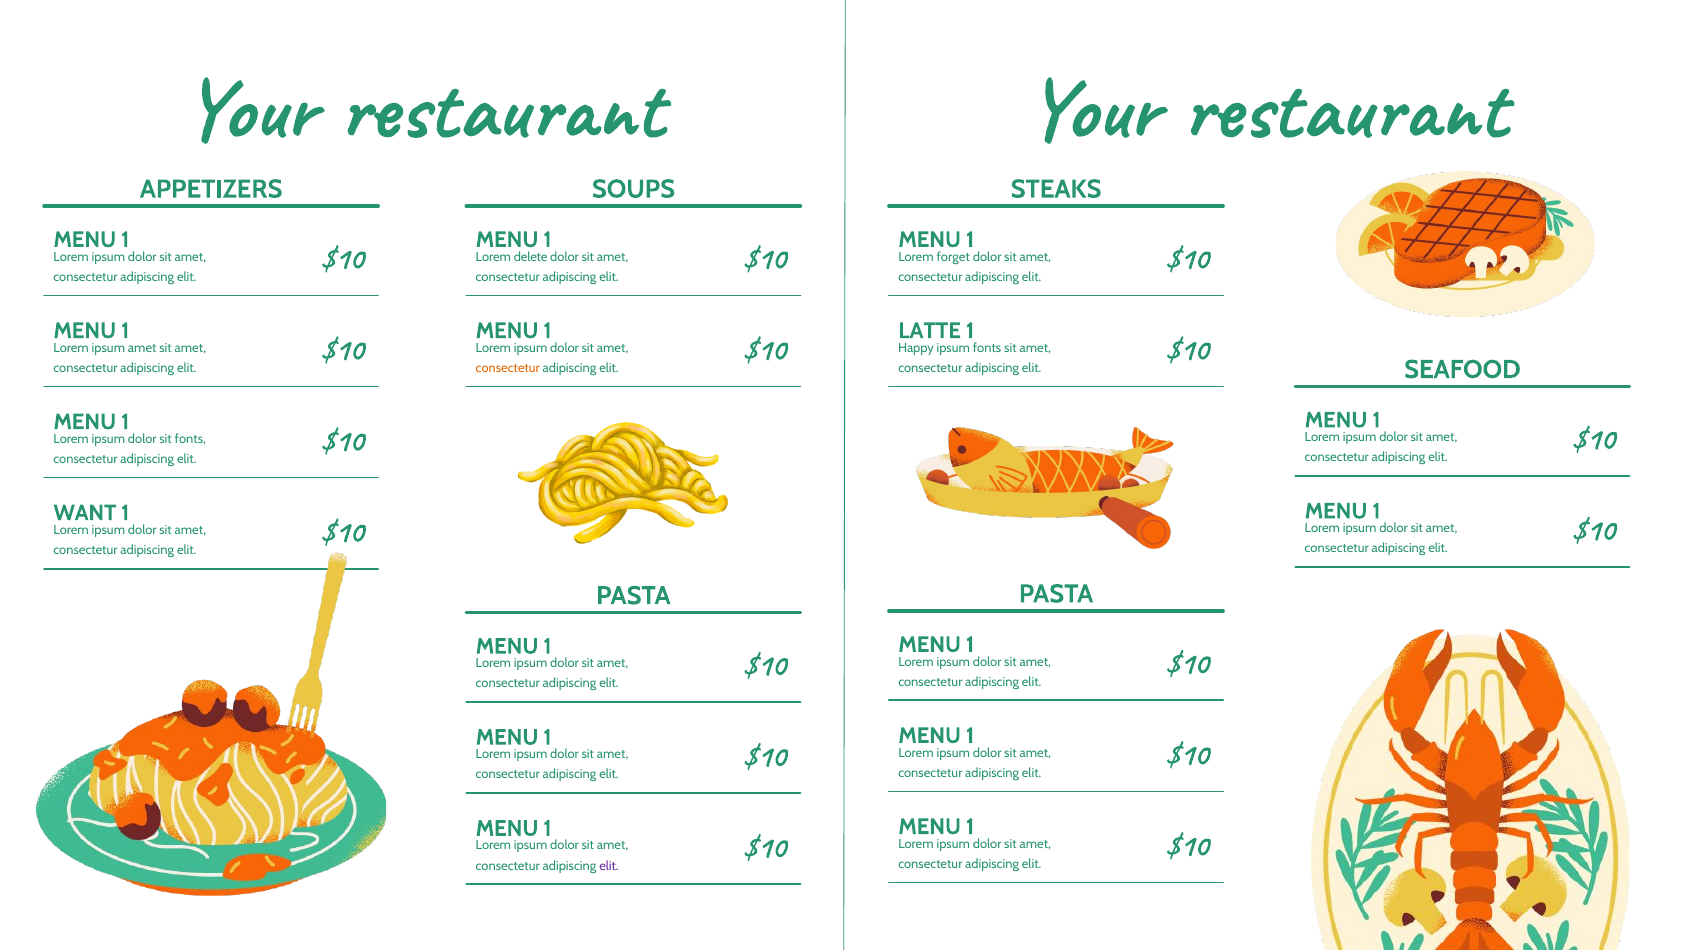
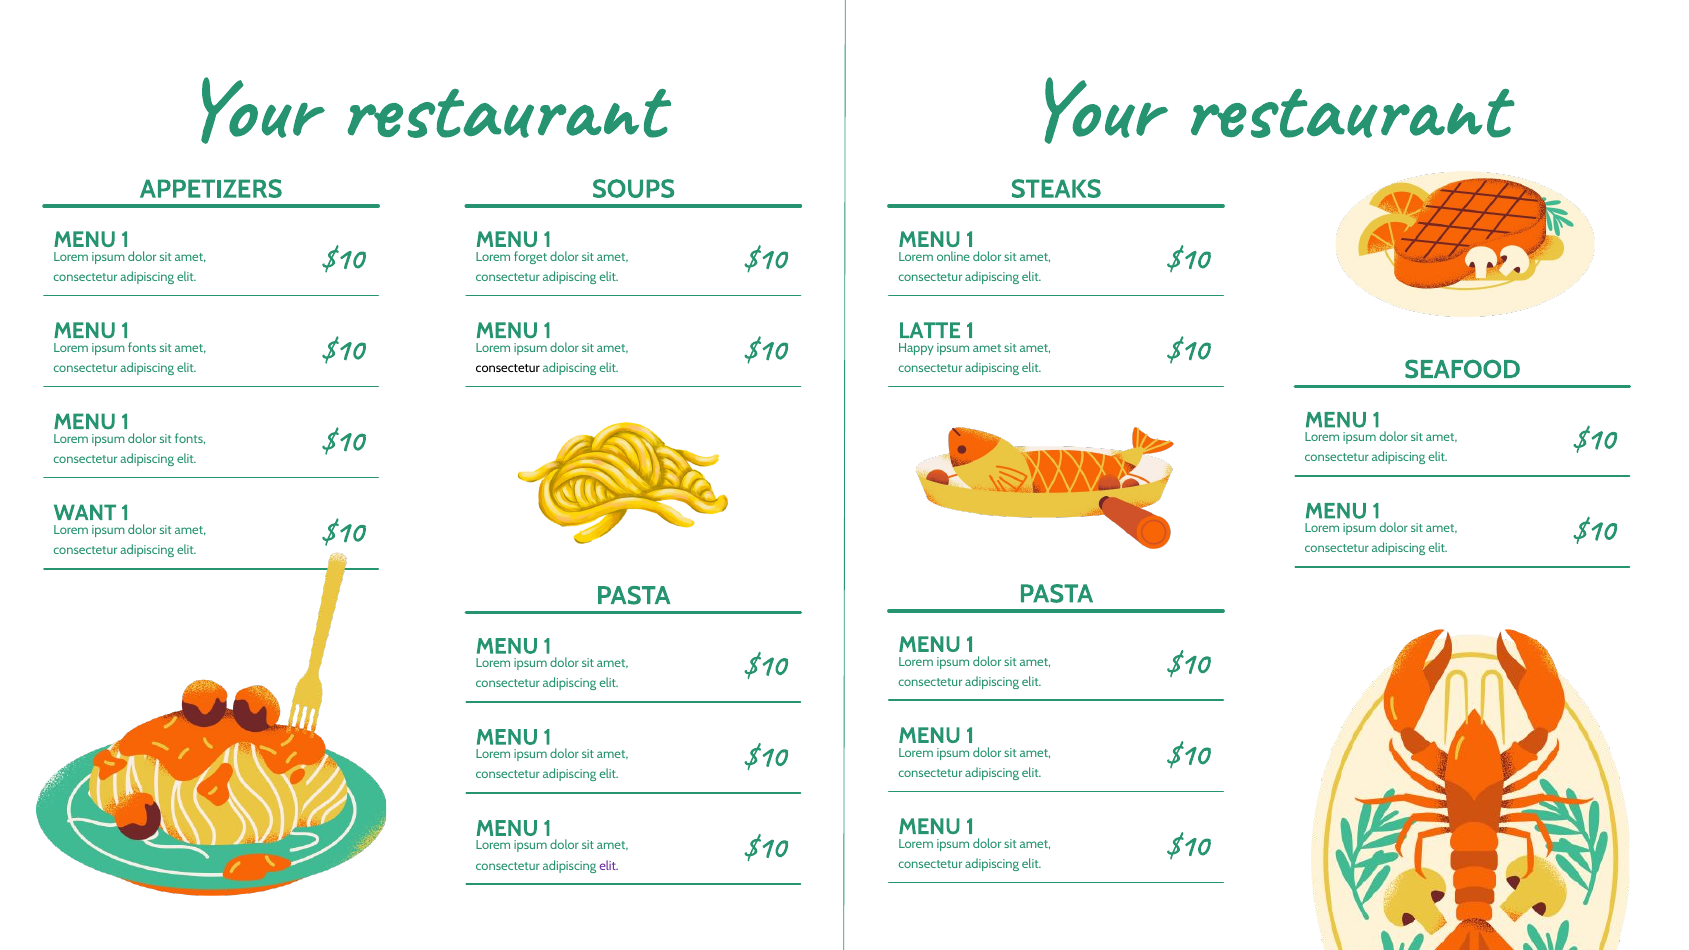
delete: delete -> forget
forget: forget -> online
ipsum amet: amet -> fonts
ipsum fonts: fonts -> amet
consectetur at (508, 368) colour: orange -> black
